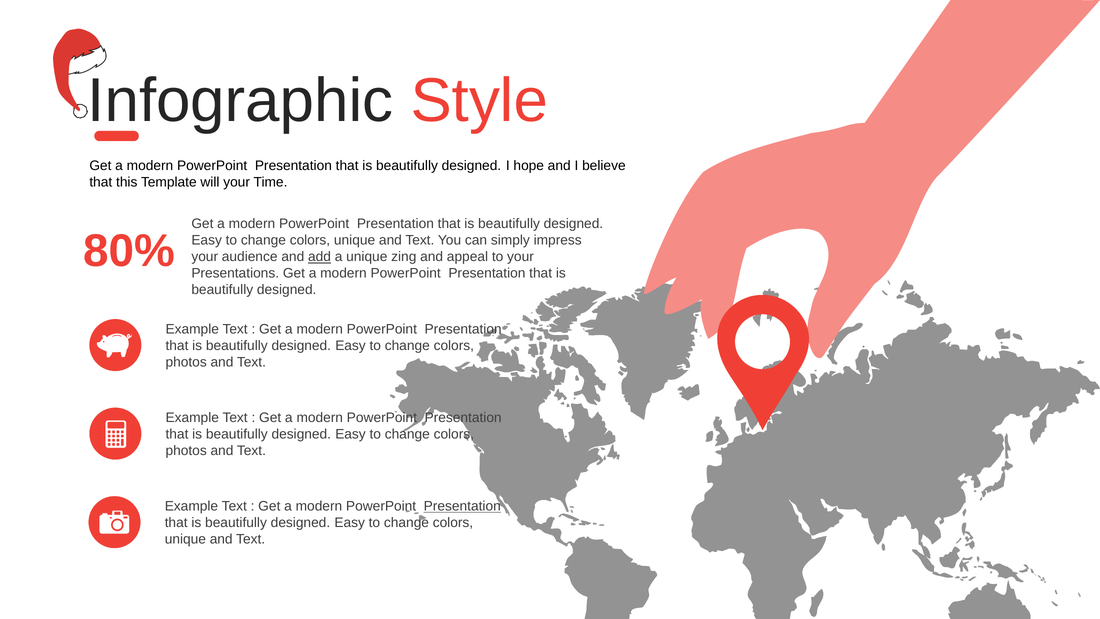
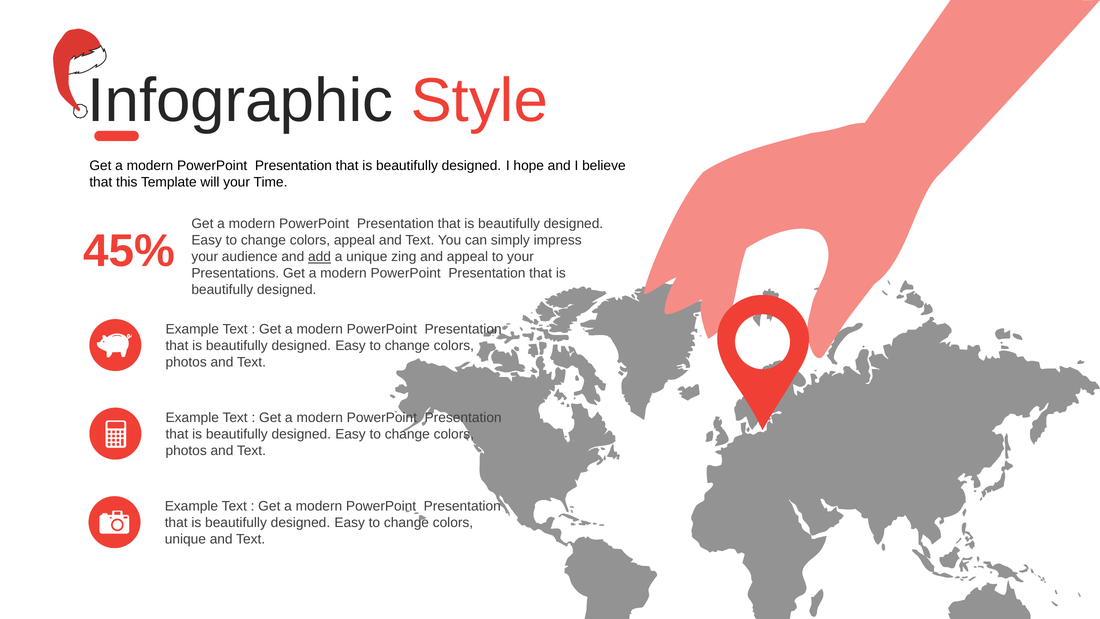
80%: 80% -> 45%
unique at (355, 240): unique -> appeal
Presentation at (462, 506) underline: present -> none
